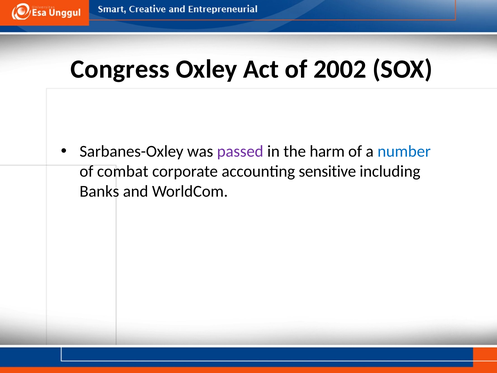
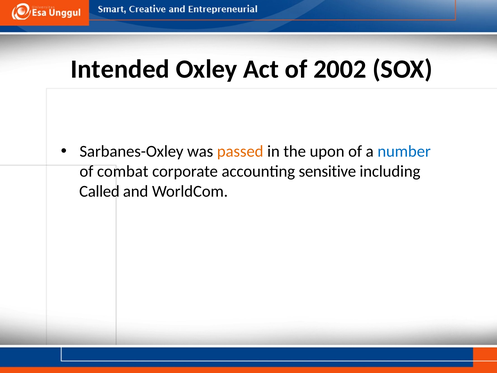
Congress: Congress -> Intended
passed colour: purple -> orange
harm: harm -> upon
Banks: Banks -> Called
